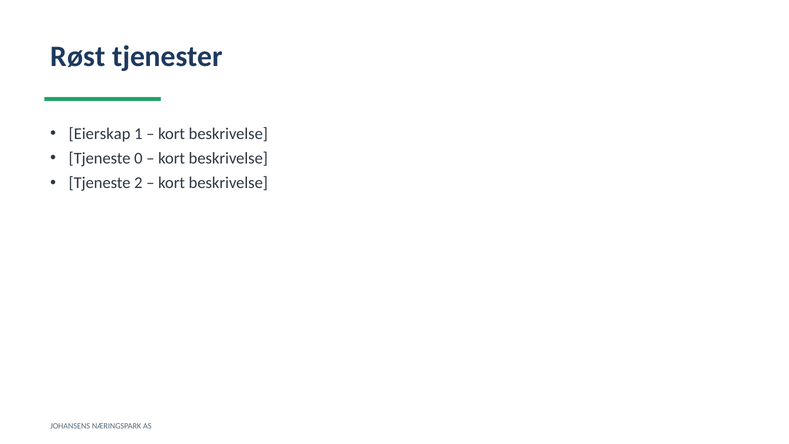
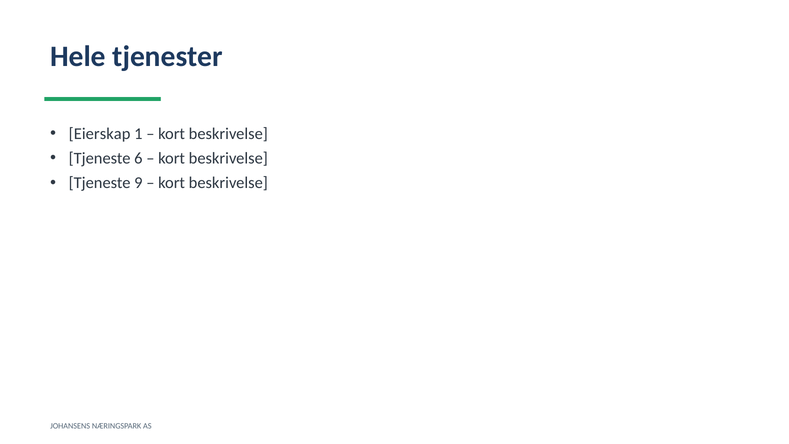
Røst: Røst -> Hele
0: 0 -> 6
2: 2 -> 9
